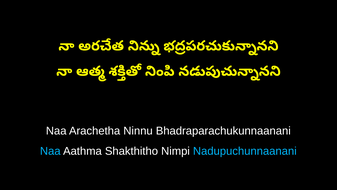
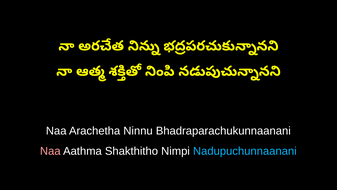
Naa at (50, 151) colour: light blue -> pink
